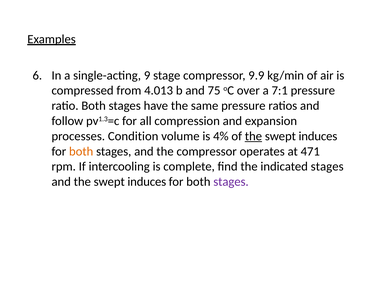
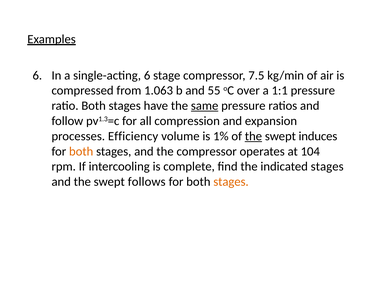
single-acting 9: 9 -> 6
9.9: 9.9 -> 7.5
4.013: 4.013 -> 1.063
75: 75 -> 55
7:1: 7:1 -> 1:1
same underline: none -> present
Condition: Condition -> Efficiency
4%: 4% -> 1%
471: 471 -> 104
and the swept induces: induces -> follows
stages at (231, 182) colour: purple -> orange
